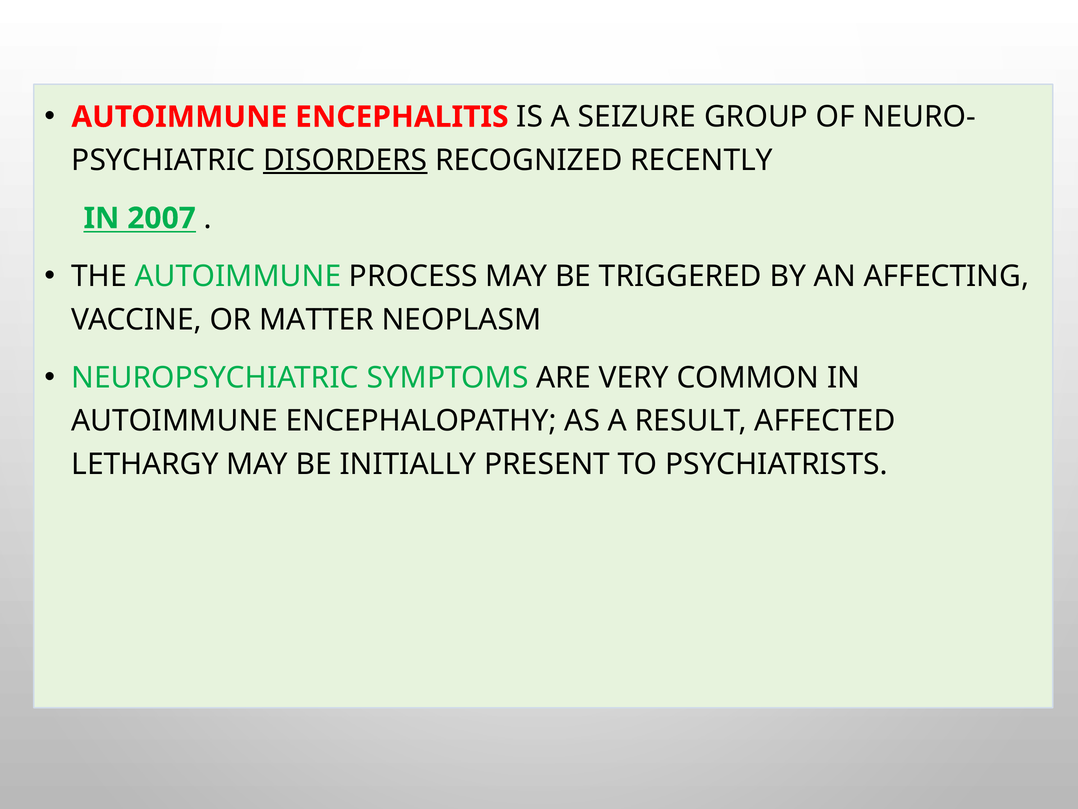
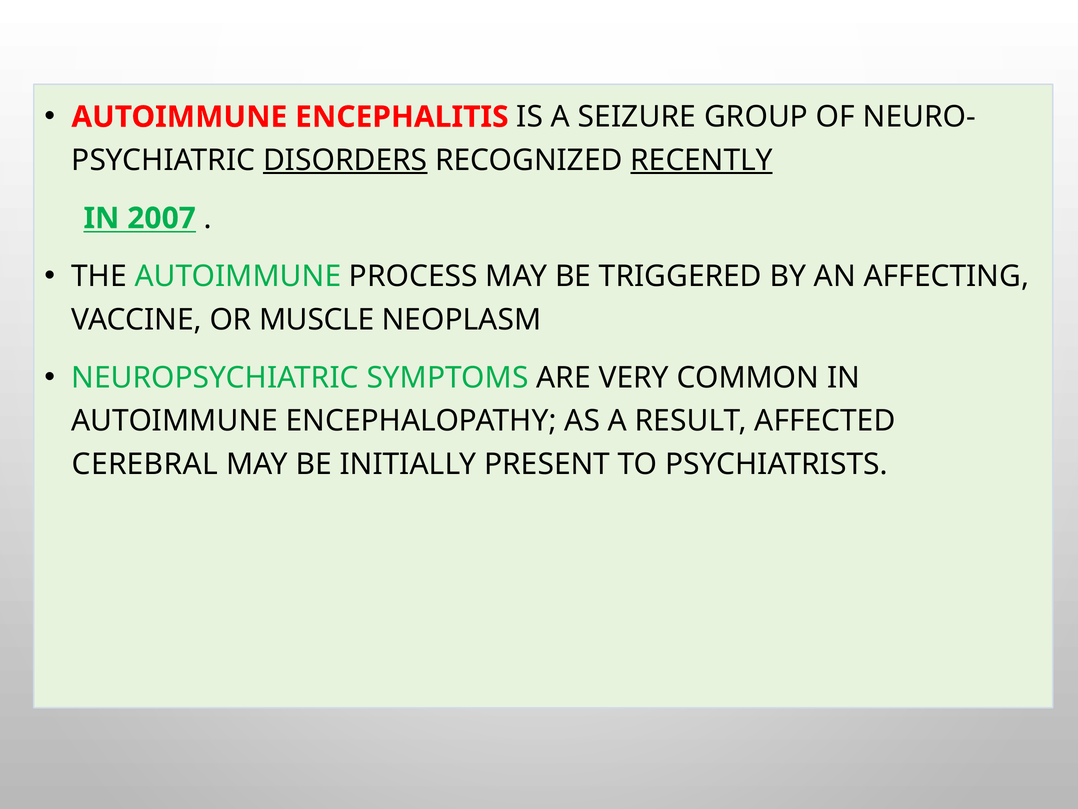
RECENTLY underline: none -> present
MATTER: MATTER -> MUSCLE
LETHARGY: LETHARGY -> CEREBRAL
